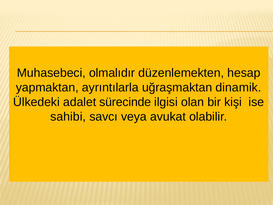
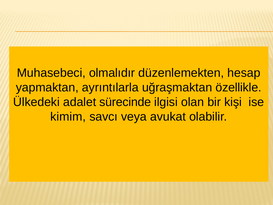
dinamik: dinamik -> özellikle
sahibi: sahibi -> kimim
